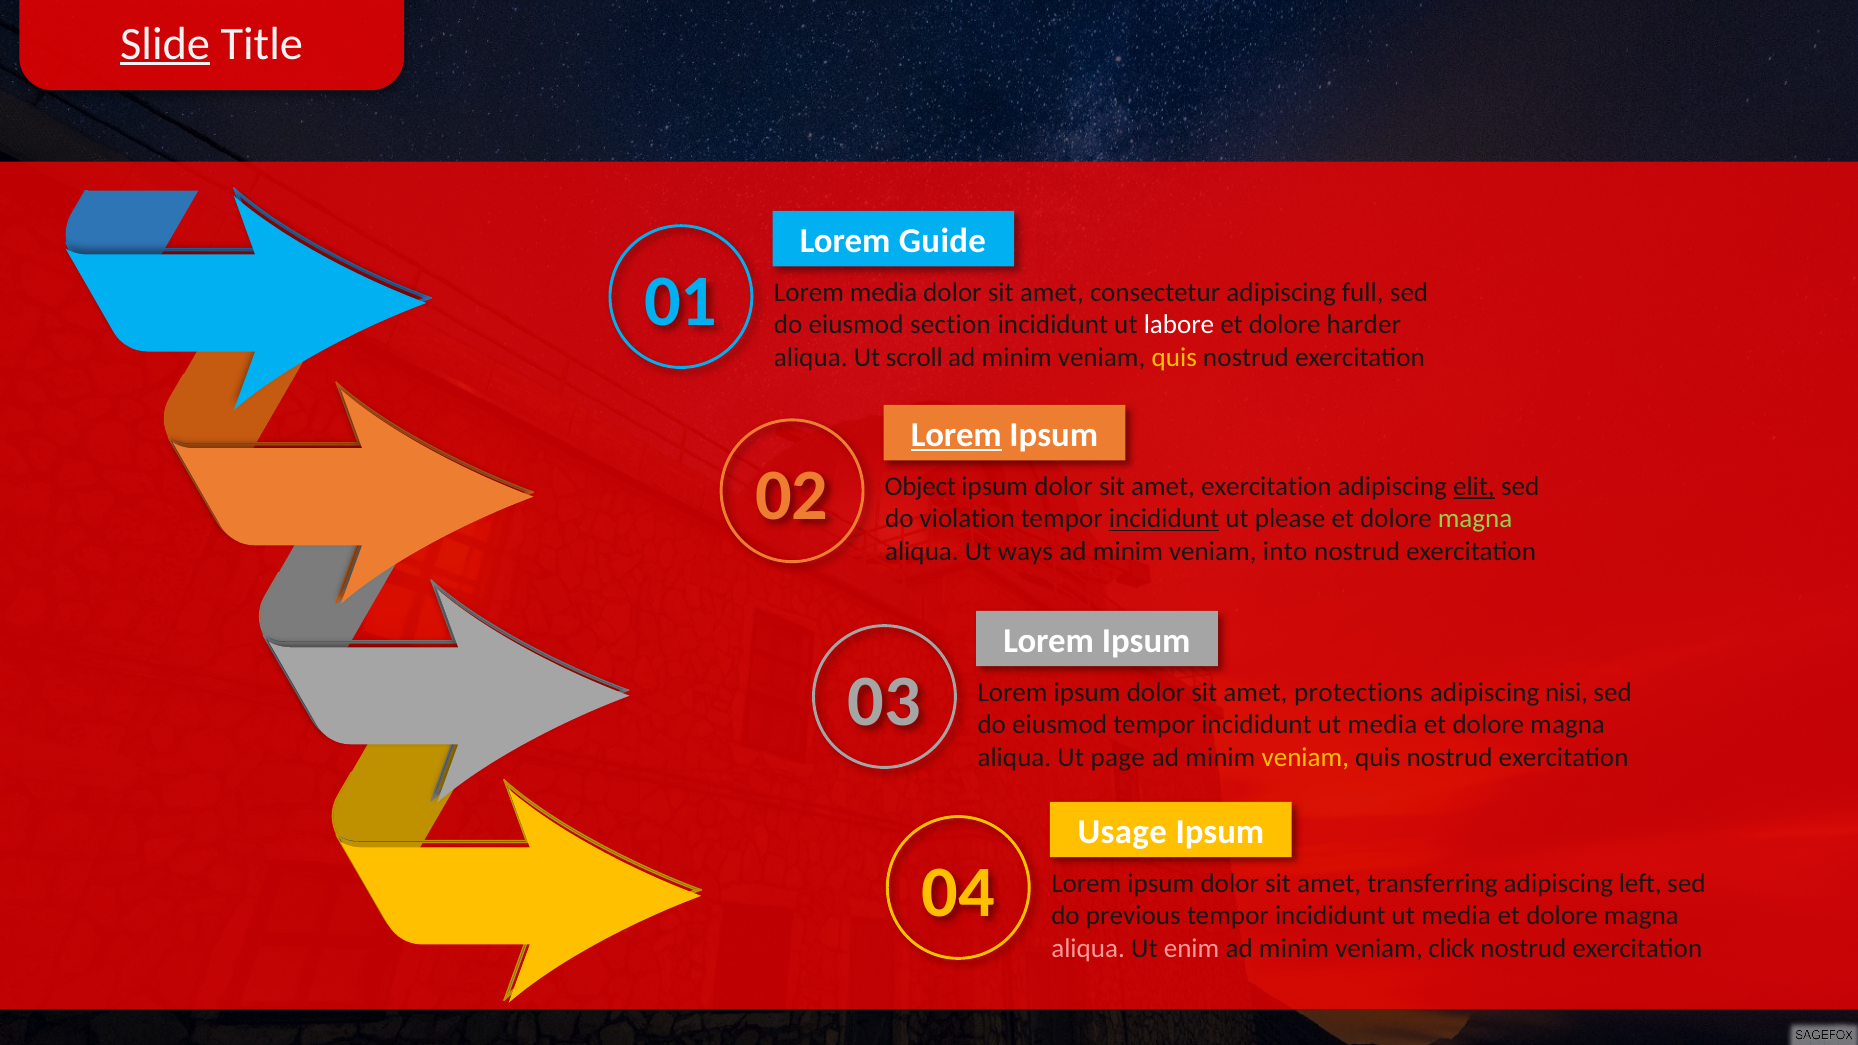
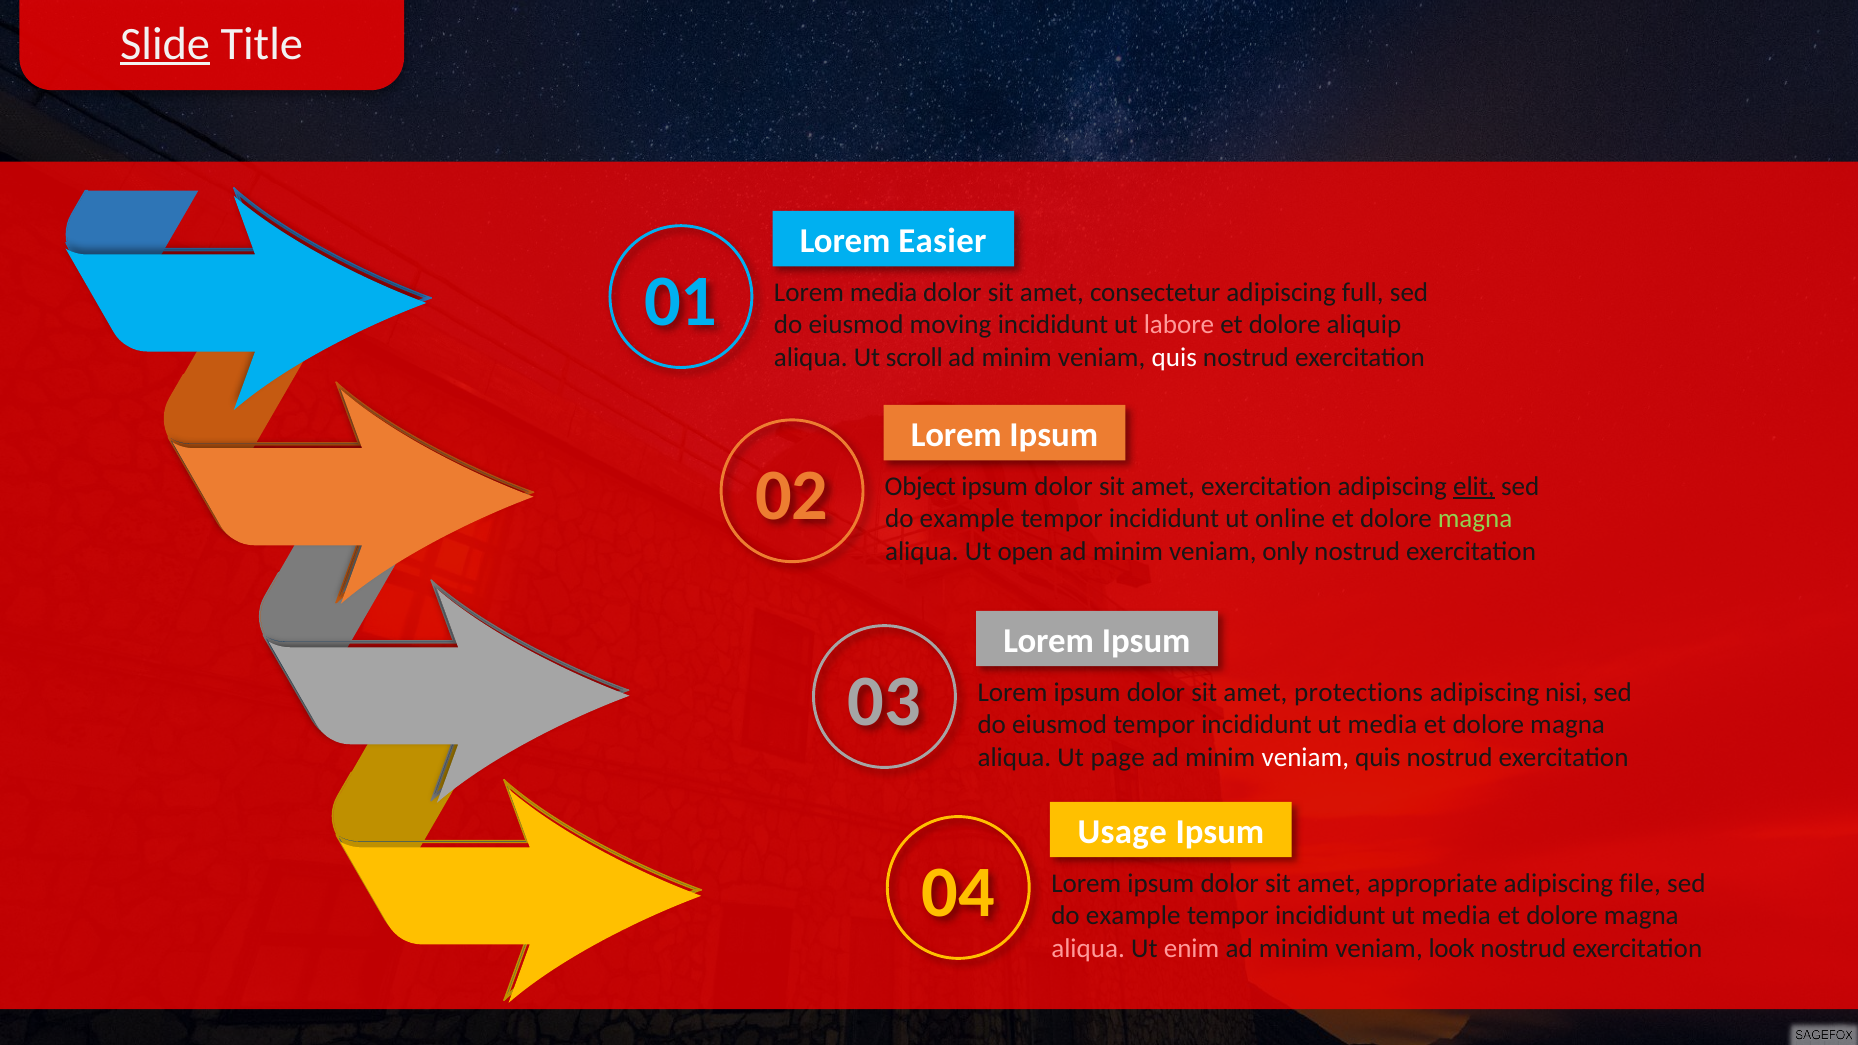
Guide: Guide -> Easier
section: section -> moving
labore colour: white -> pink
harder: harder -> aliquip
quis at (1174, 357) colour: yellow -> white
Lorem at (956, 435) underline: present -> none
violation at (967, 519): violation -> example
incididunt at (1164, 519) underline: present -> none
please: please -> online
ways: ways -> open
into: into -> only
veniam at (1305, 757) colour: yellow -> white
transferring: transferring -> appropriate
left: left -> file
previous at (1133, 916): previous -> example
click: click -> look
